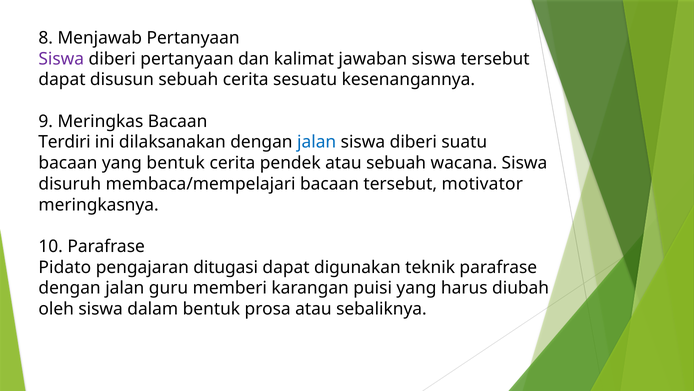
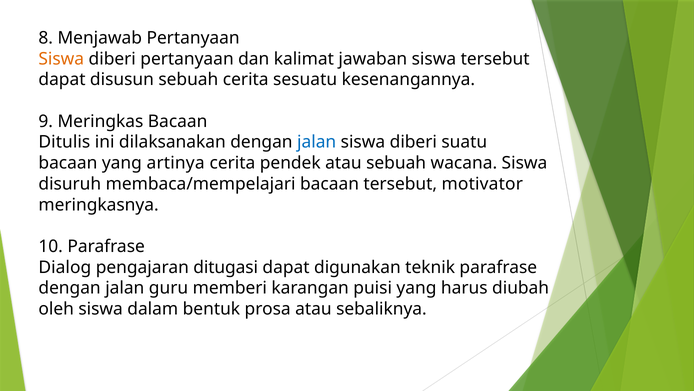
Siswa at (61, 59) colour: purple -> orange
Terdiri: Terdiri -> Ditulis
yang bentuk: bentuk -> artinya
Pidato: Pidato -> Dialog
